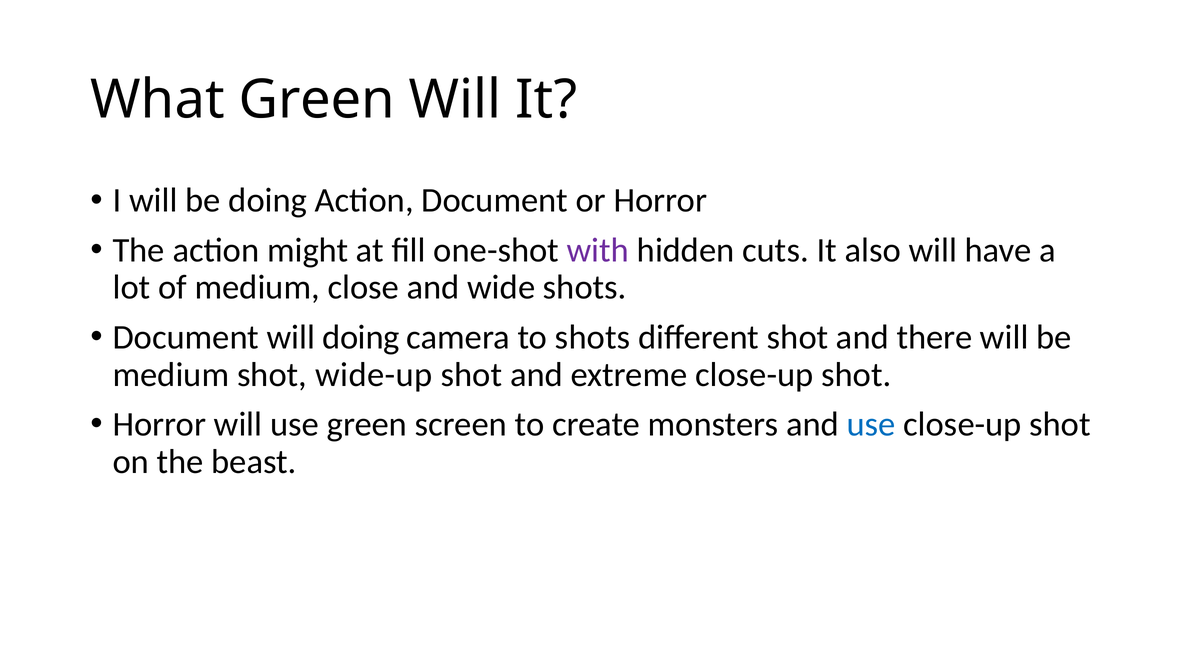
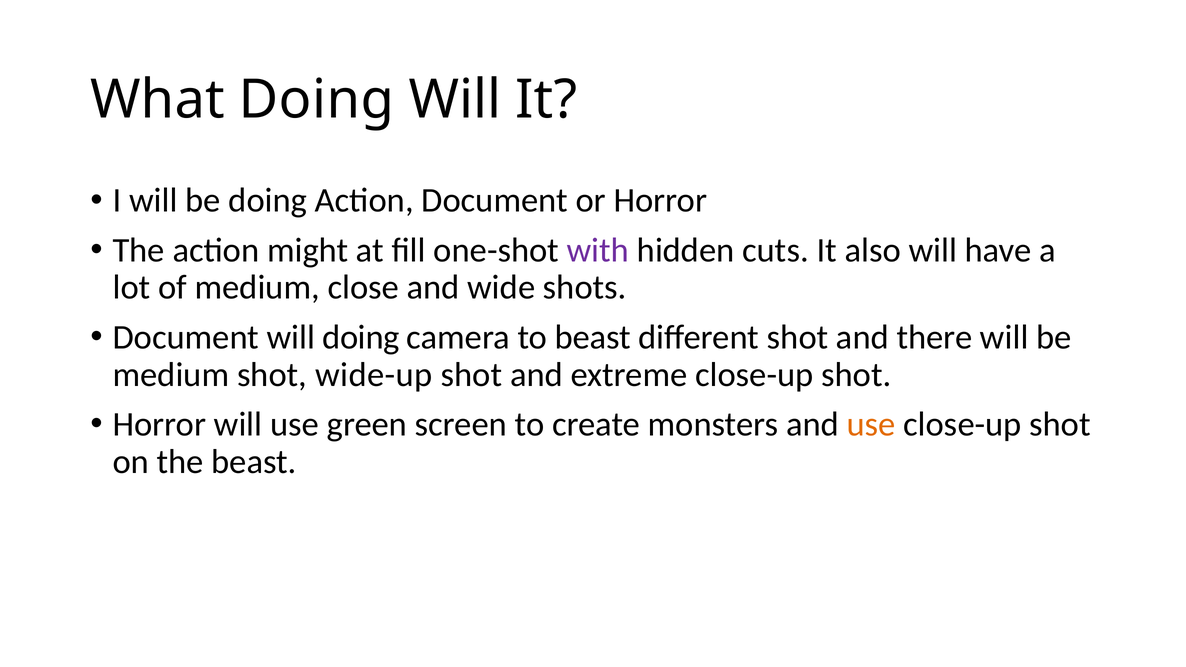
What Green: Green -> Doing
to shots: shots -> beast
use at (871, 424) colour: blue -> orange
